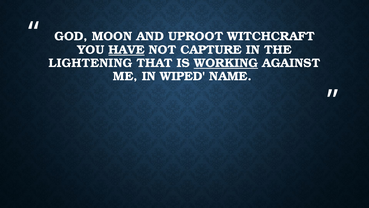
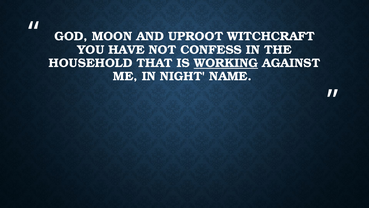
HAVE underline: present -> none
CAPTURE: CAPTURE -> CONFESS
LIGHTENING: LIGHTENING -> HOUSEHOLD
WIPED: WIPED -> NIGHT
